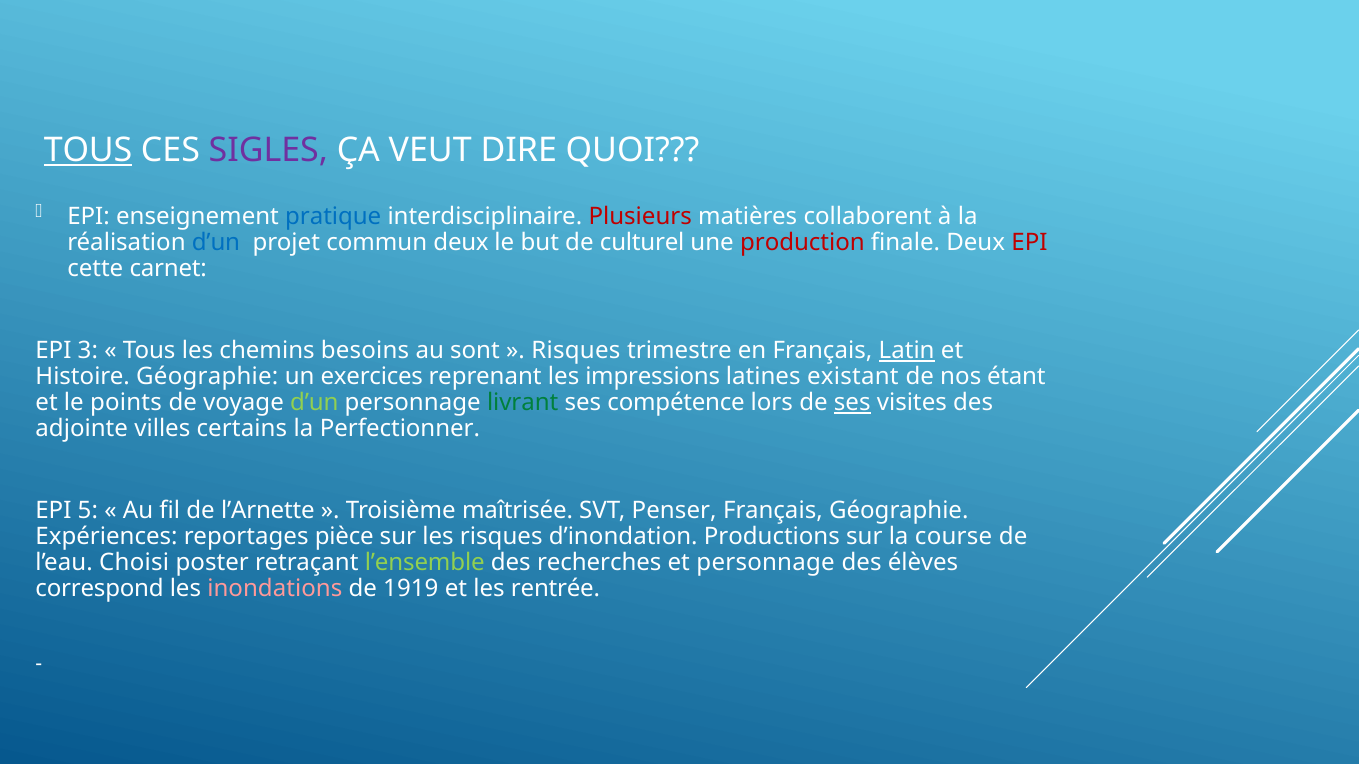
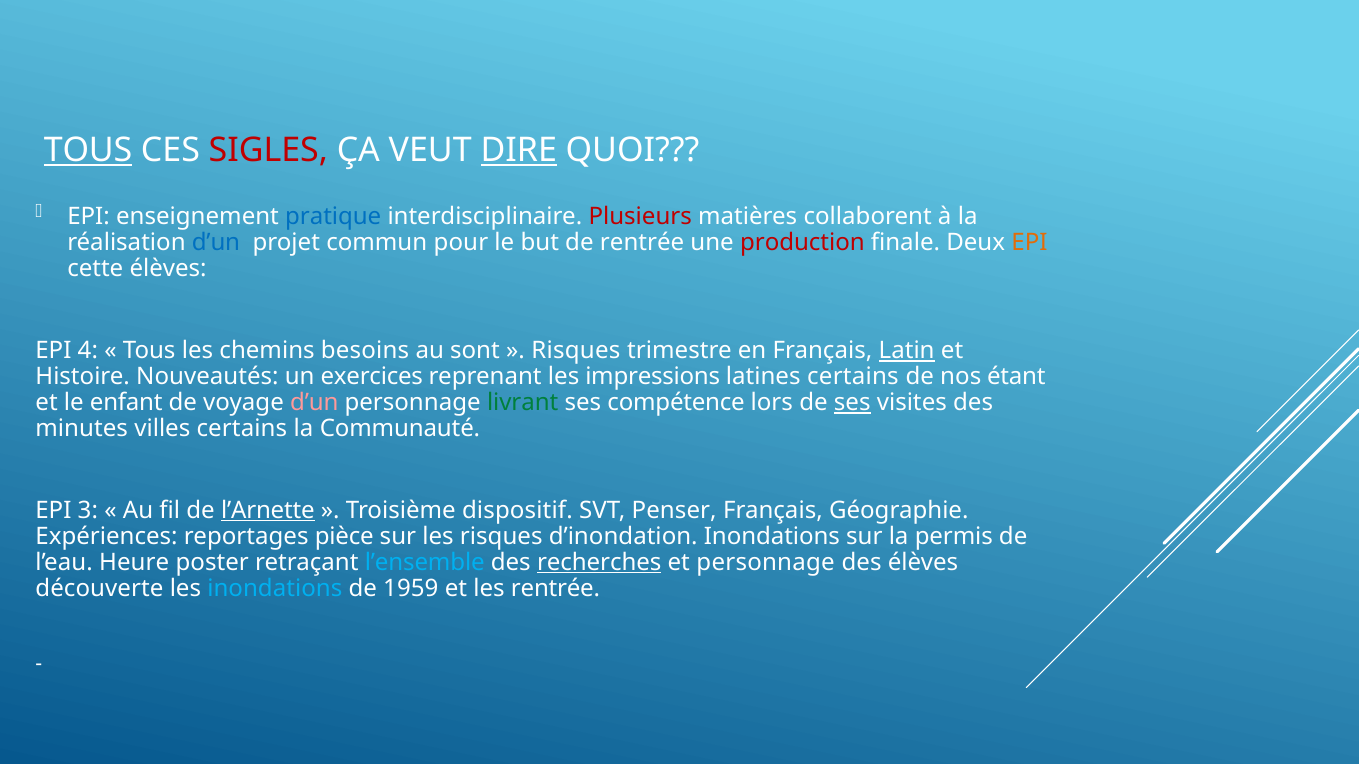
SIGLES colour: purple -> red
DIRE underline: none -> present
commun deux: deux -> pour
de culturel: culturel -> rentrée
EPI at (1029, 243) colour: red -> orange
cette carnet: carnet -> élèves
3: 3 -> 4
Histoire Géographie: Géographie -> Nouveautés
latines existant: existant -> certains
points: points -> enfant
d’un at (314, 403) colour: light green -> pink
adjointe: adjointe -> minutes
Perfectionner: Perfectionner -> Communauté
5: 5 -> 3
l’Arnette underline: none -> present
maîtrisée: maîtrisée -> dispositif
d’inondation Productions: Productions -> Inondations
course: course -> permis
Choisi: Choisi -> Heure
l’ensemble colour: light green -> light blue
recherches underline: none -> present
correspond: correspond -> découverte
inondations at (275, 589) colour: pink -> light blue
1919: 1919 -> 1959
